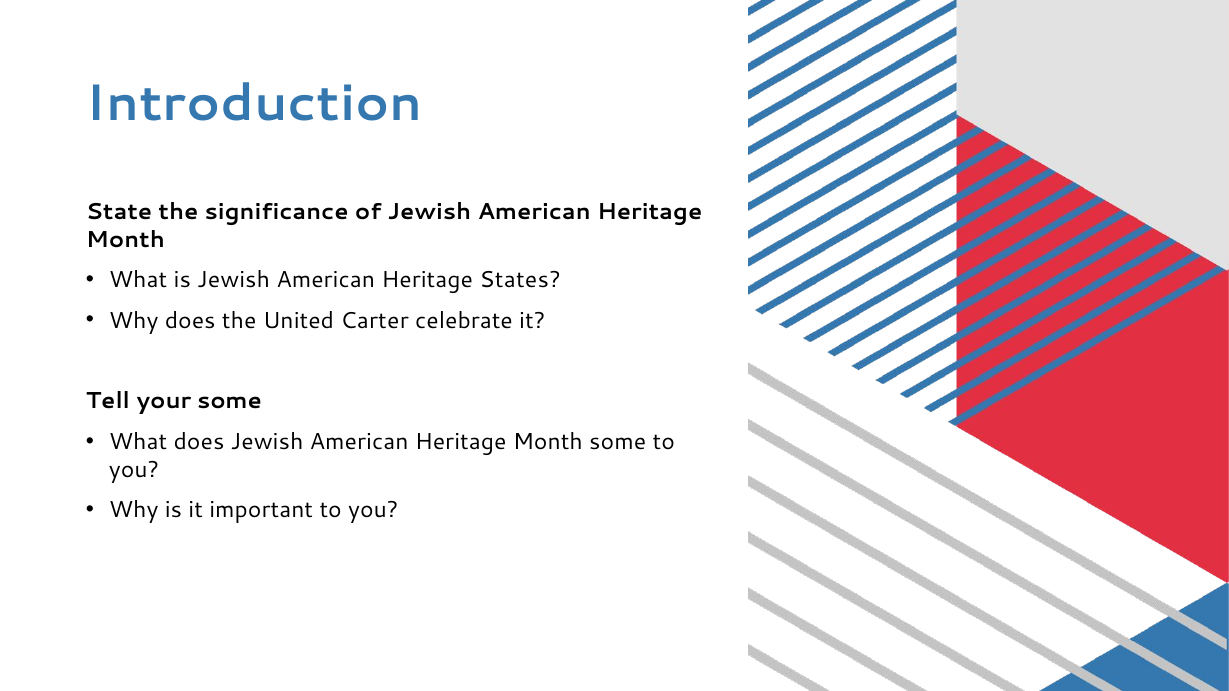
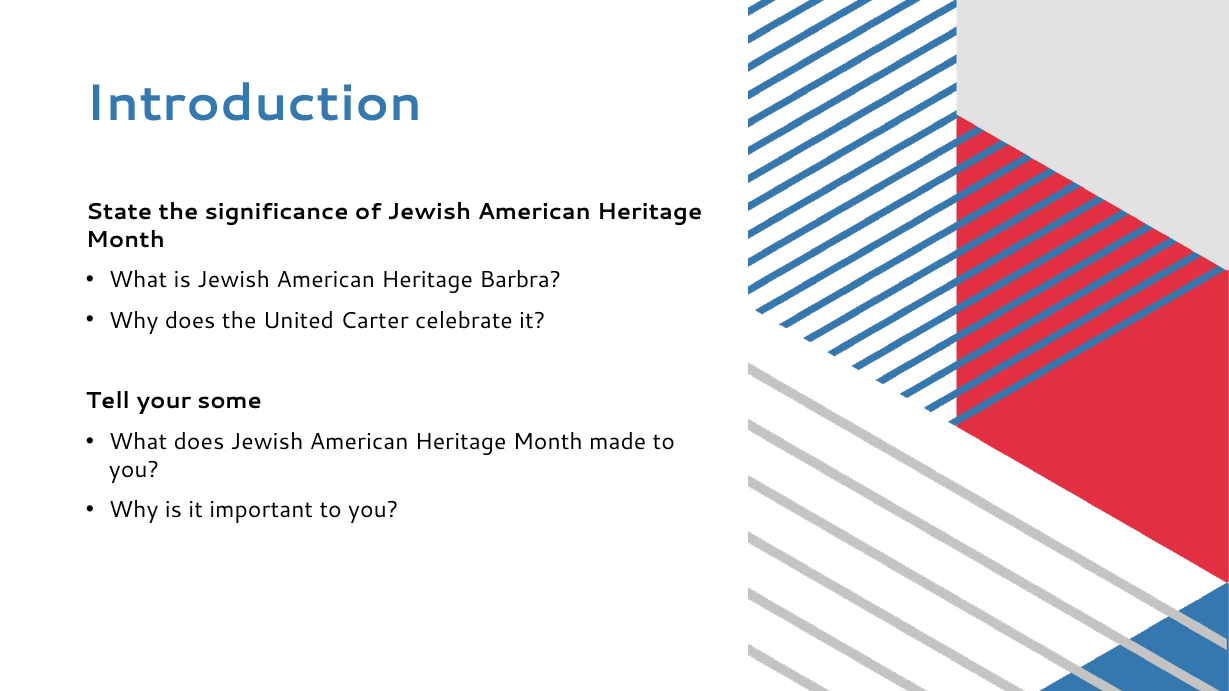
States: States -> Barbra
Month some: some -> made
